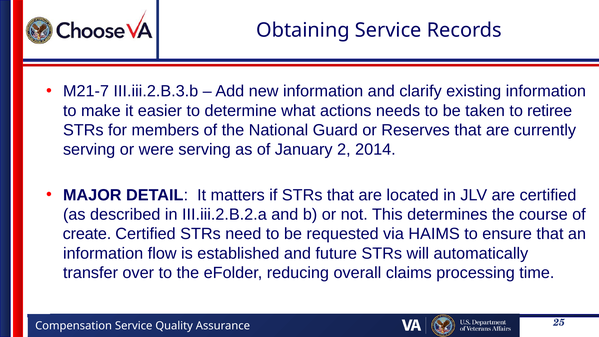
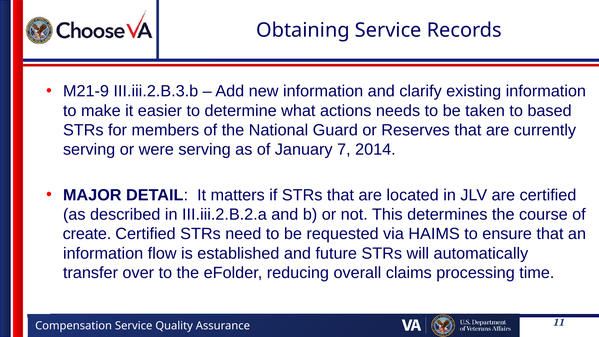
M21-7: M21-7 -> M21-9
retiree: retiree -> based
2: 2 -> 7
25: 25 -> 11
